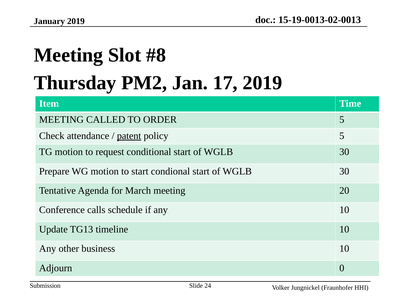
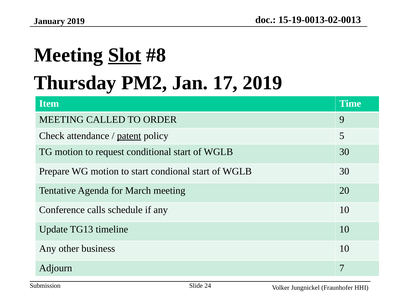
Slot underline: none -> present
ORDER 5: 5 -> 9
0: 0 -> 7
